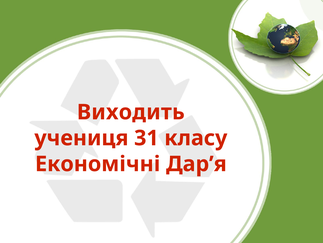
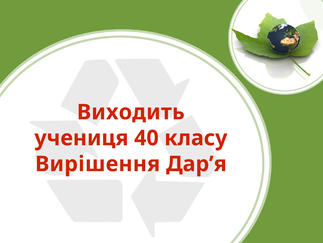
31: 31 -> 40
Економічні: Економічні -> Вирішення
